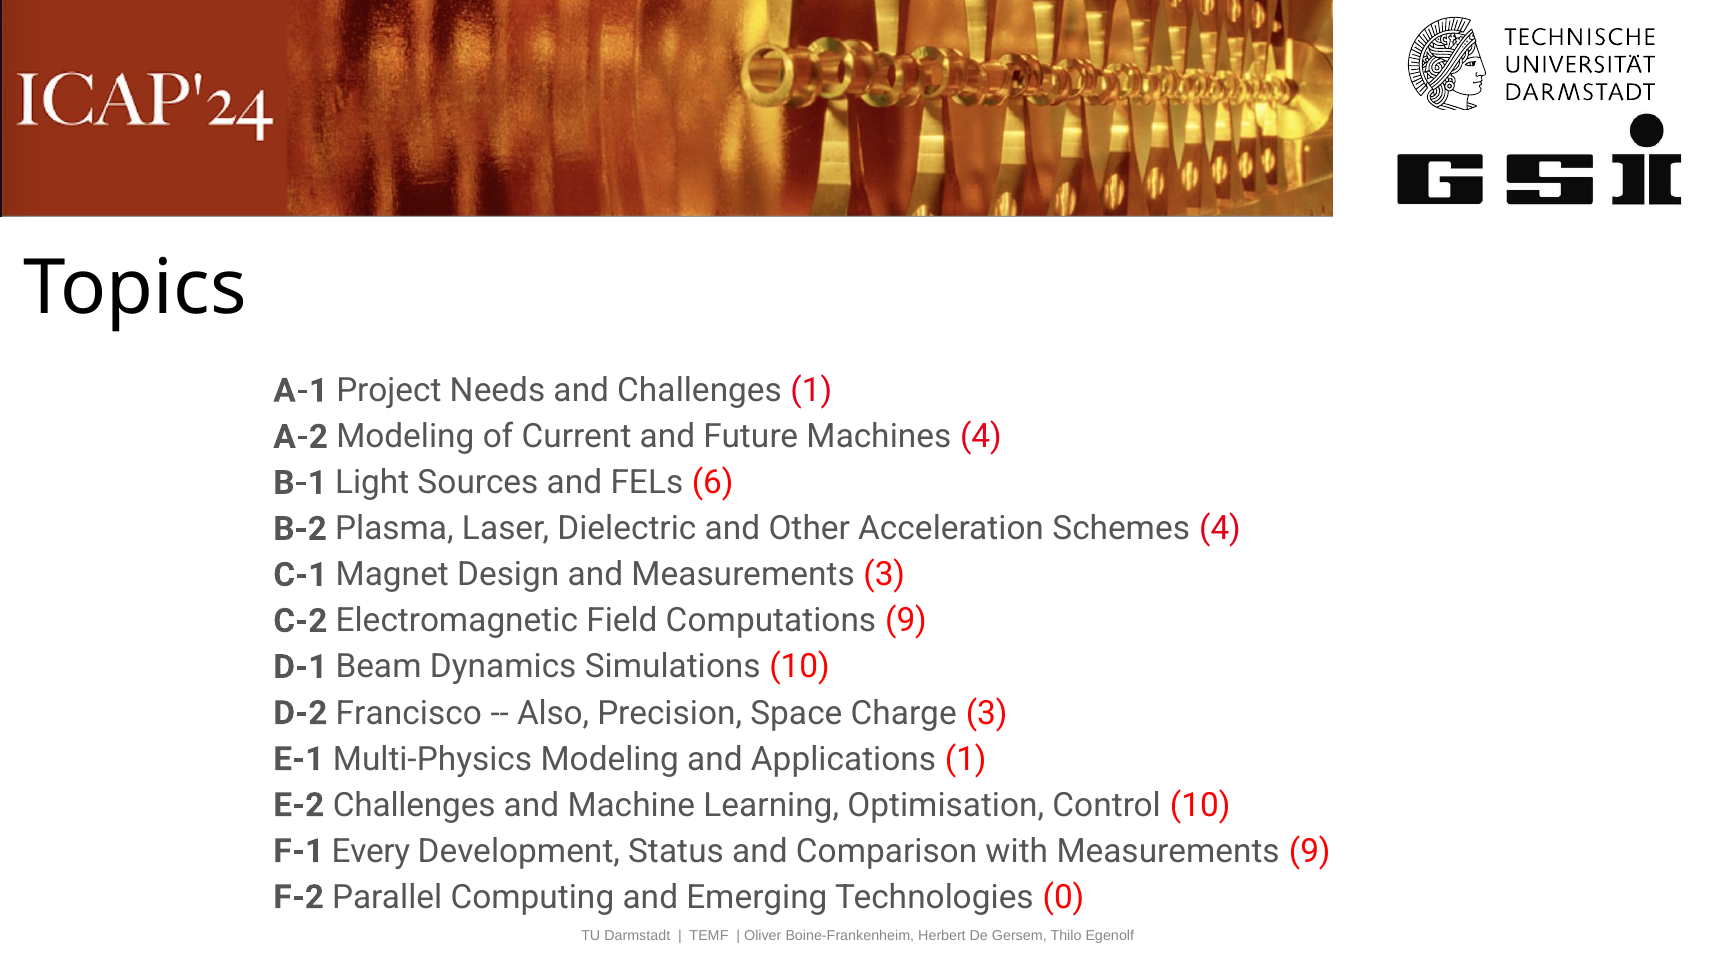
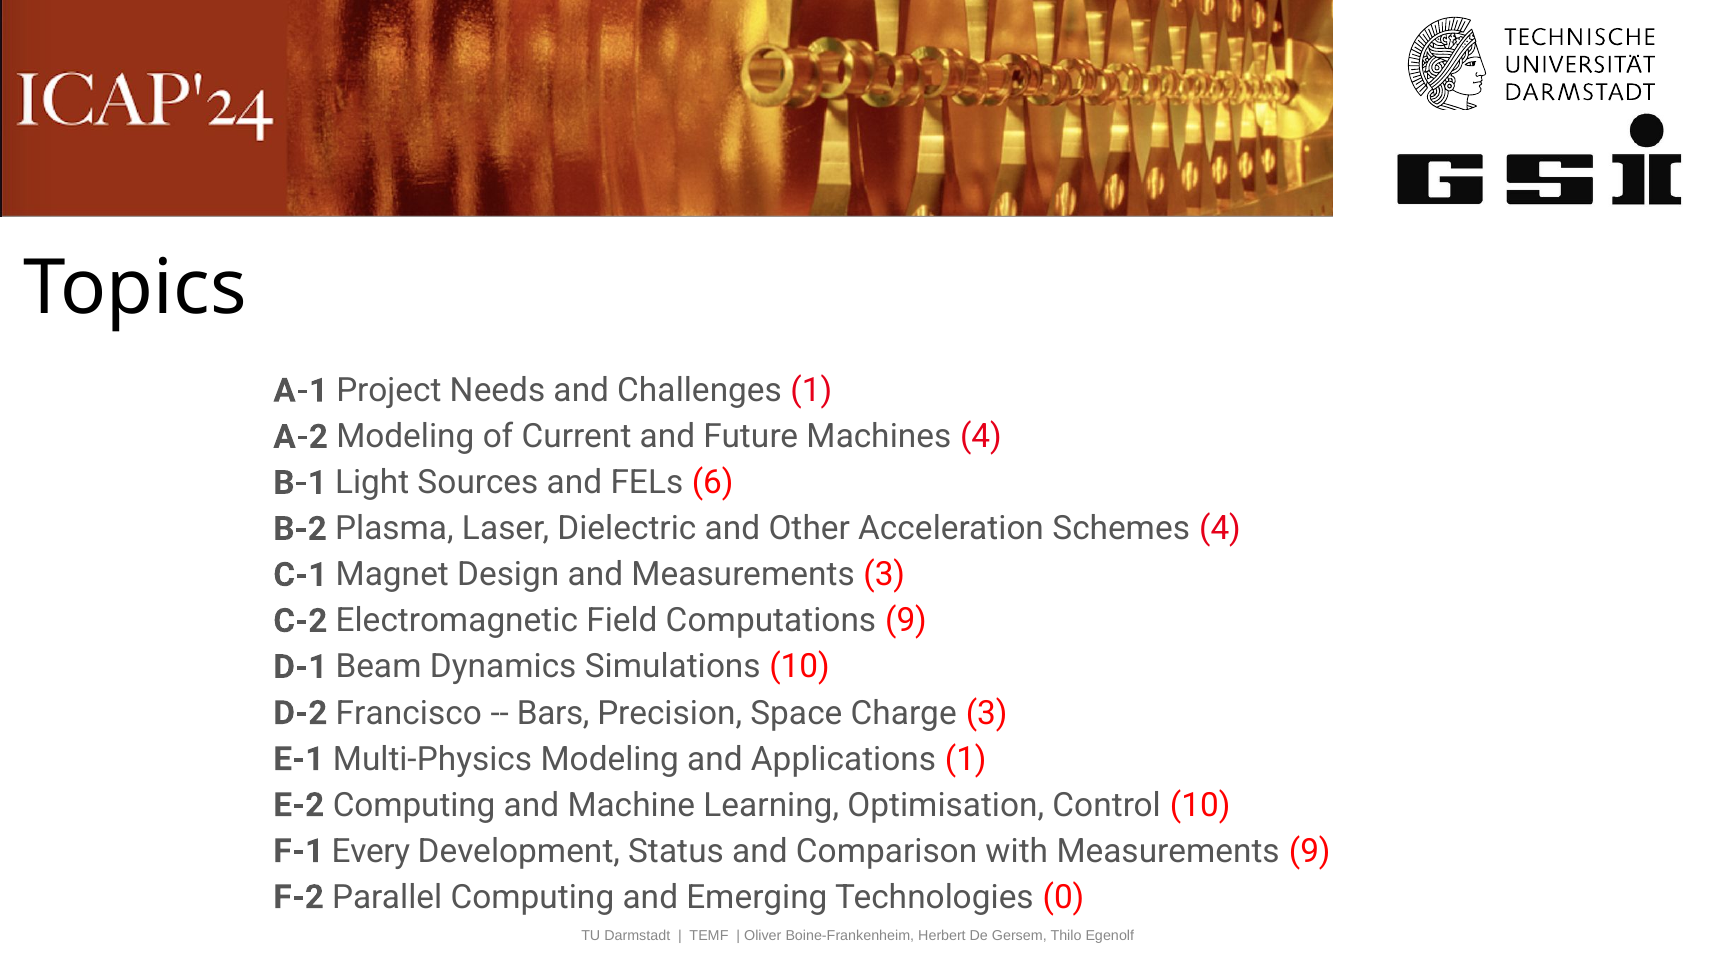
Also: Also -> Bars
E-2 Challenges: Challenges -> Computing
